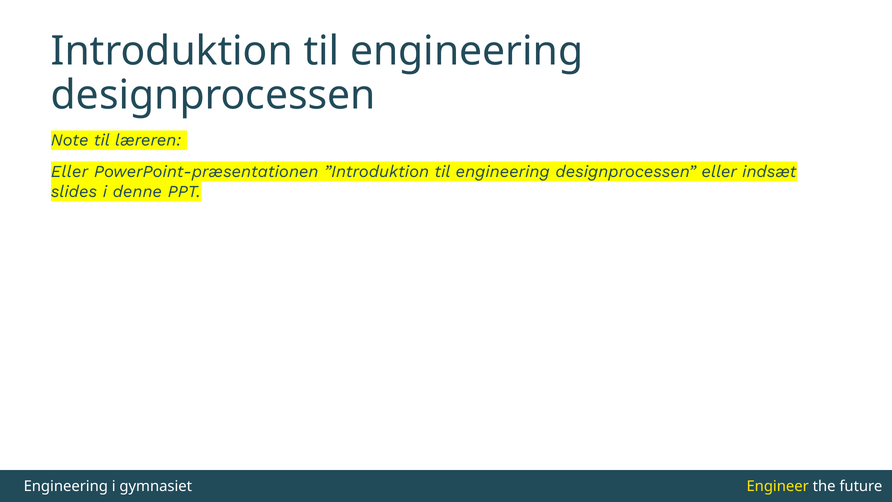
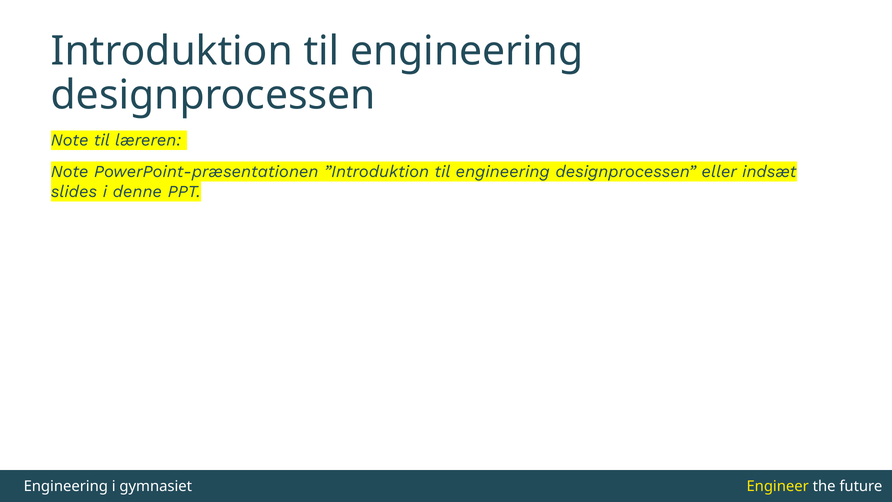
Eller at (69, 172): Eller -> Note
